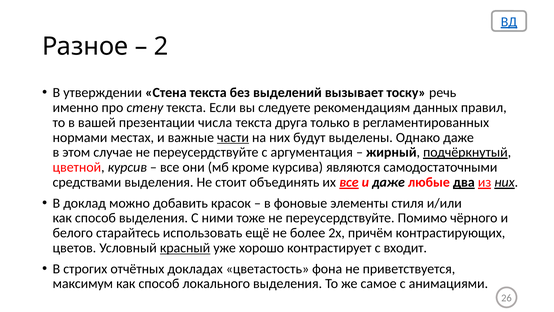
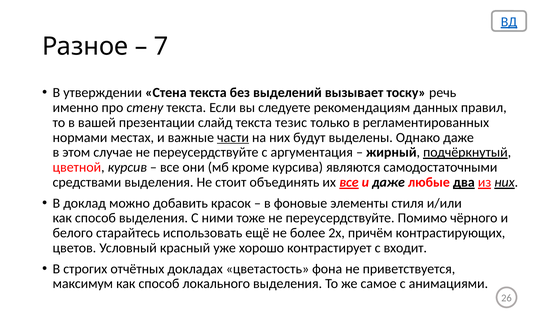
2: 2 -> 7
числа: числа -> слайд
друга: друга -> тезис
красный underline: present -> none
